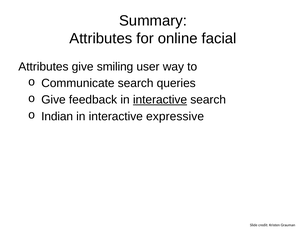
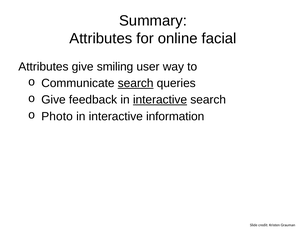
search at (136, 83) underline: none -> present
Indian: Indian -> Photo
expressive: expressive -> information
